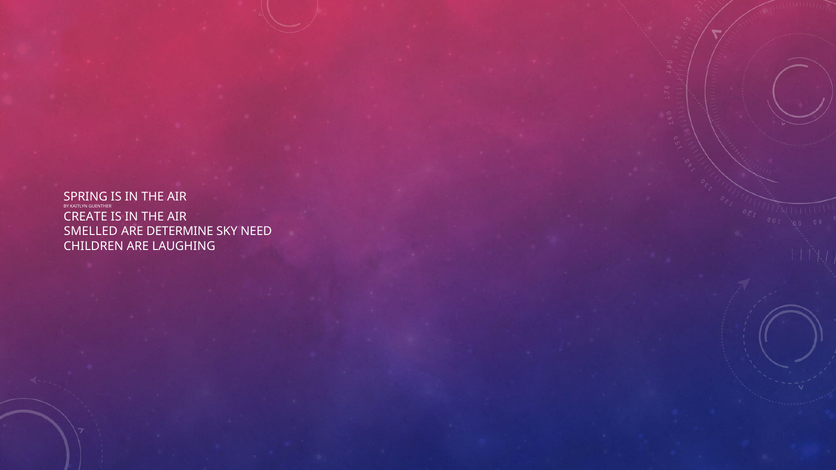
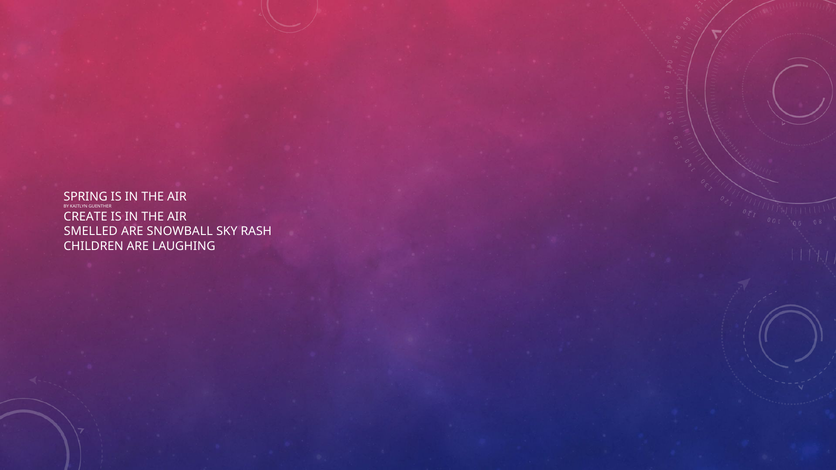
DETERMINE: DETERMINE -> SNOWBALL
NEED: NEED -> RASH
